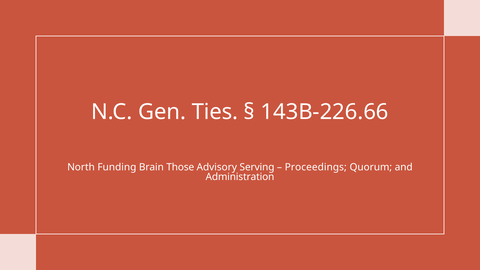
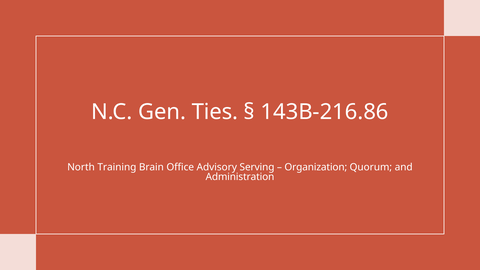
143B-226.66: 143B-226.66 -> 143B-216.86
Funding: Funding -> Training
Those: Those -> Office
Proceedings: Proceedings -> Organization
